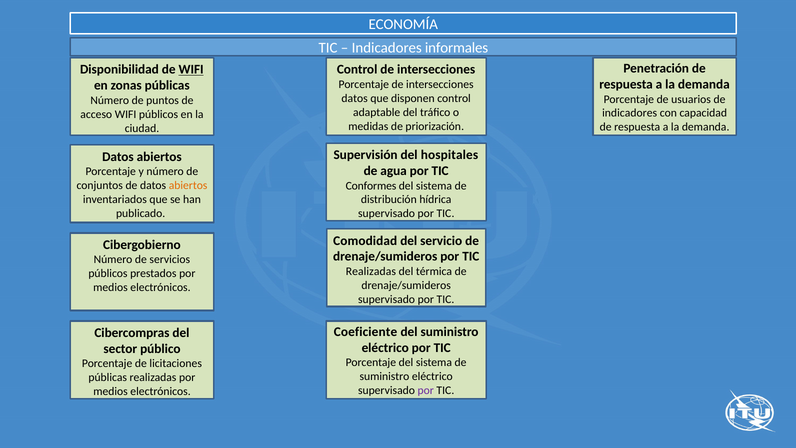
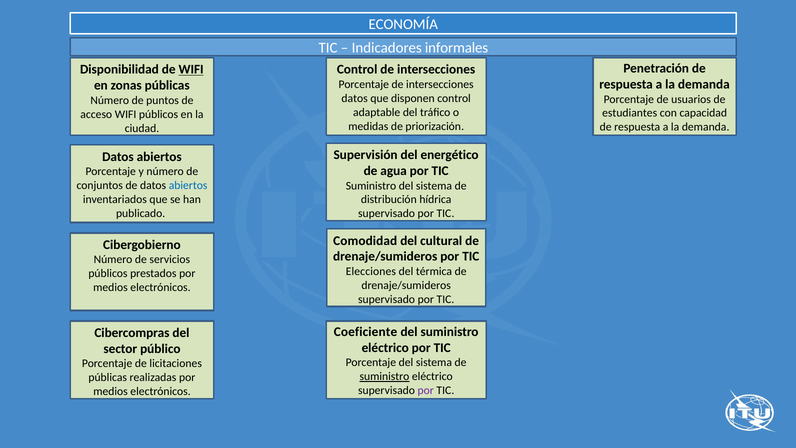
indicadores at (630, 113): indicadores -> estudiantes
hospitales: hospitales -> energético
abiertos at (188, 185) colour: orange -> blue
Conformes at (371, 186): Conformes -> Suministro
servicio: servicio -> cultural
Realizadas at (371, 271): Realizadas -> Elecciones
suministro at (384, 376) underline: none -> present
